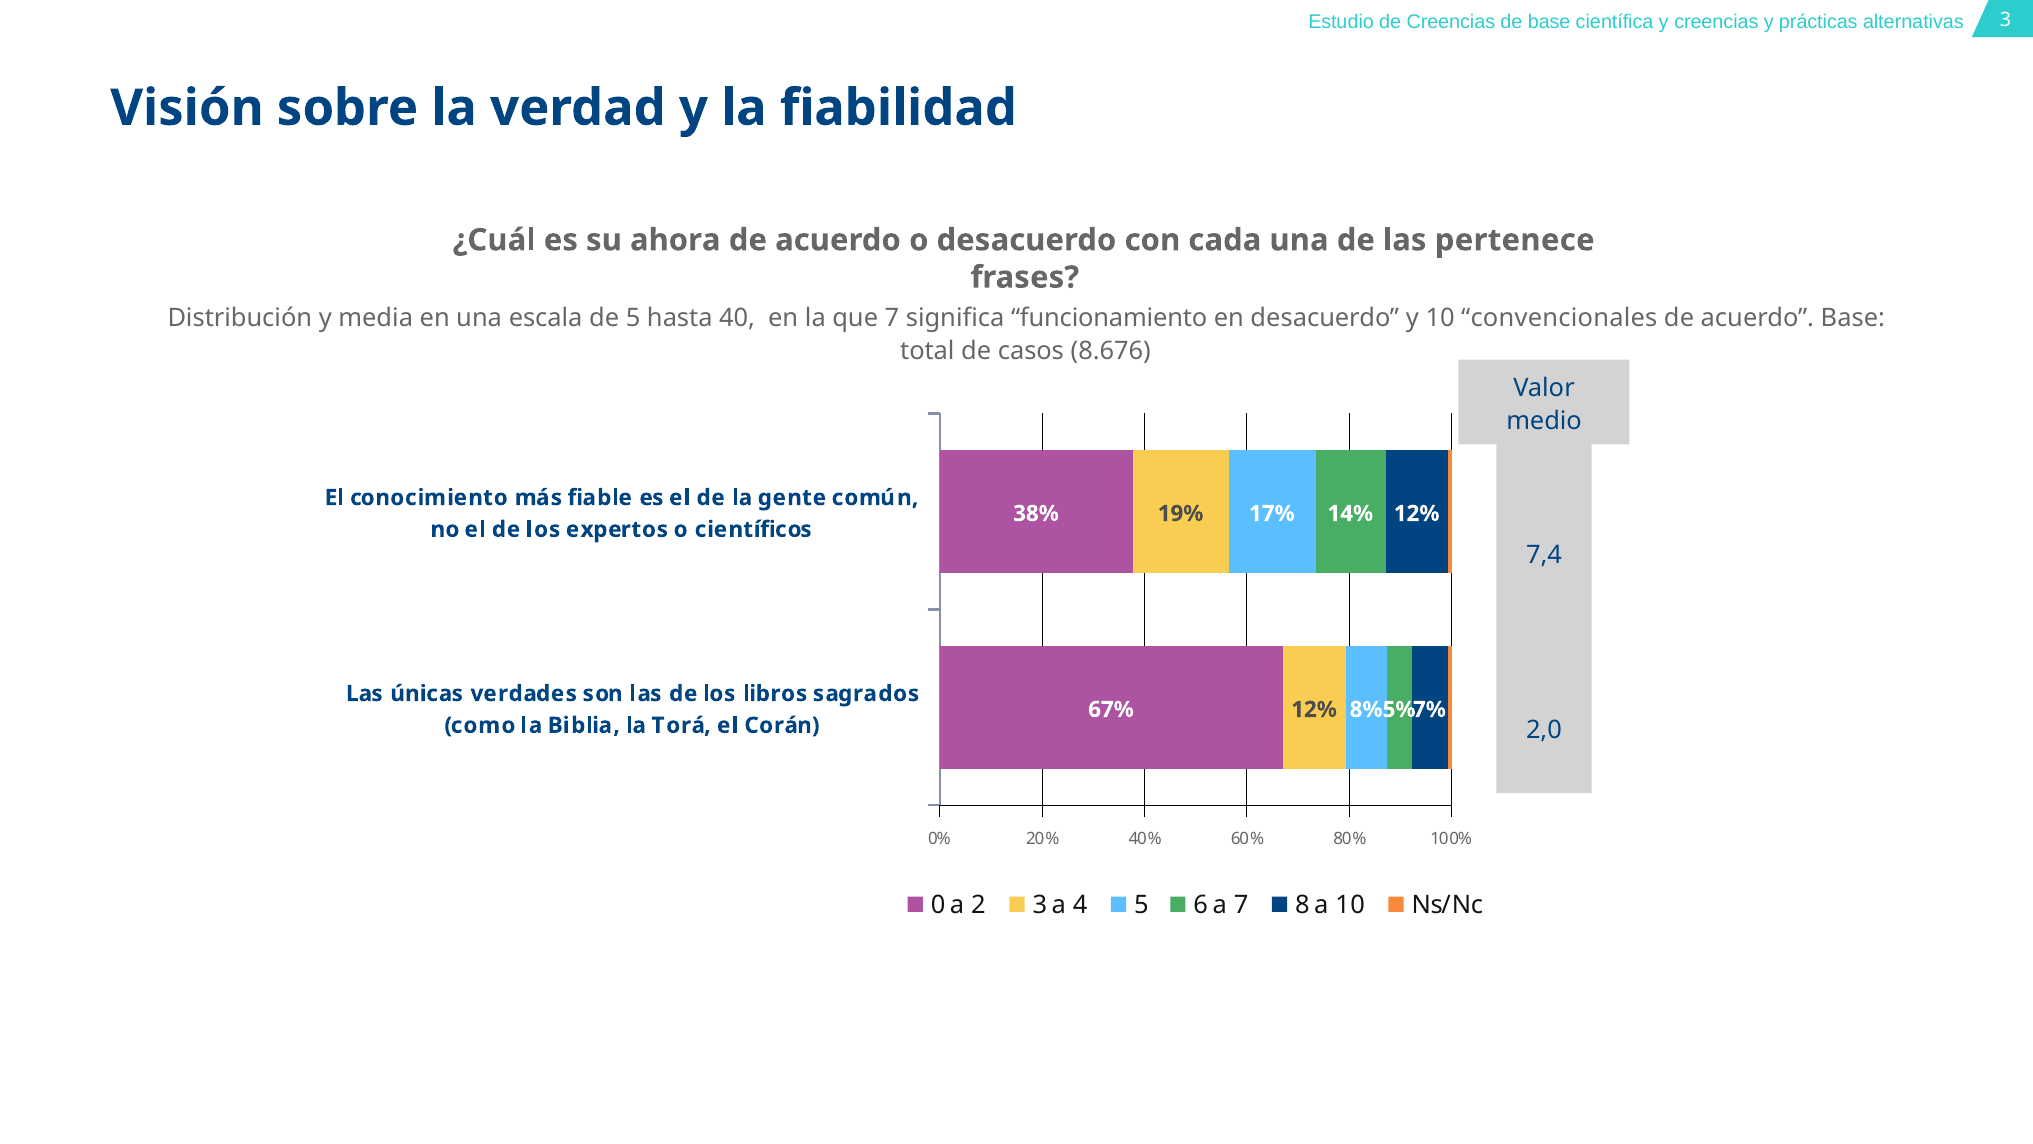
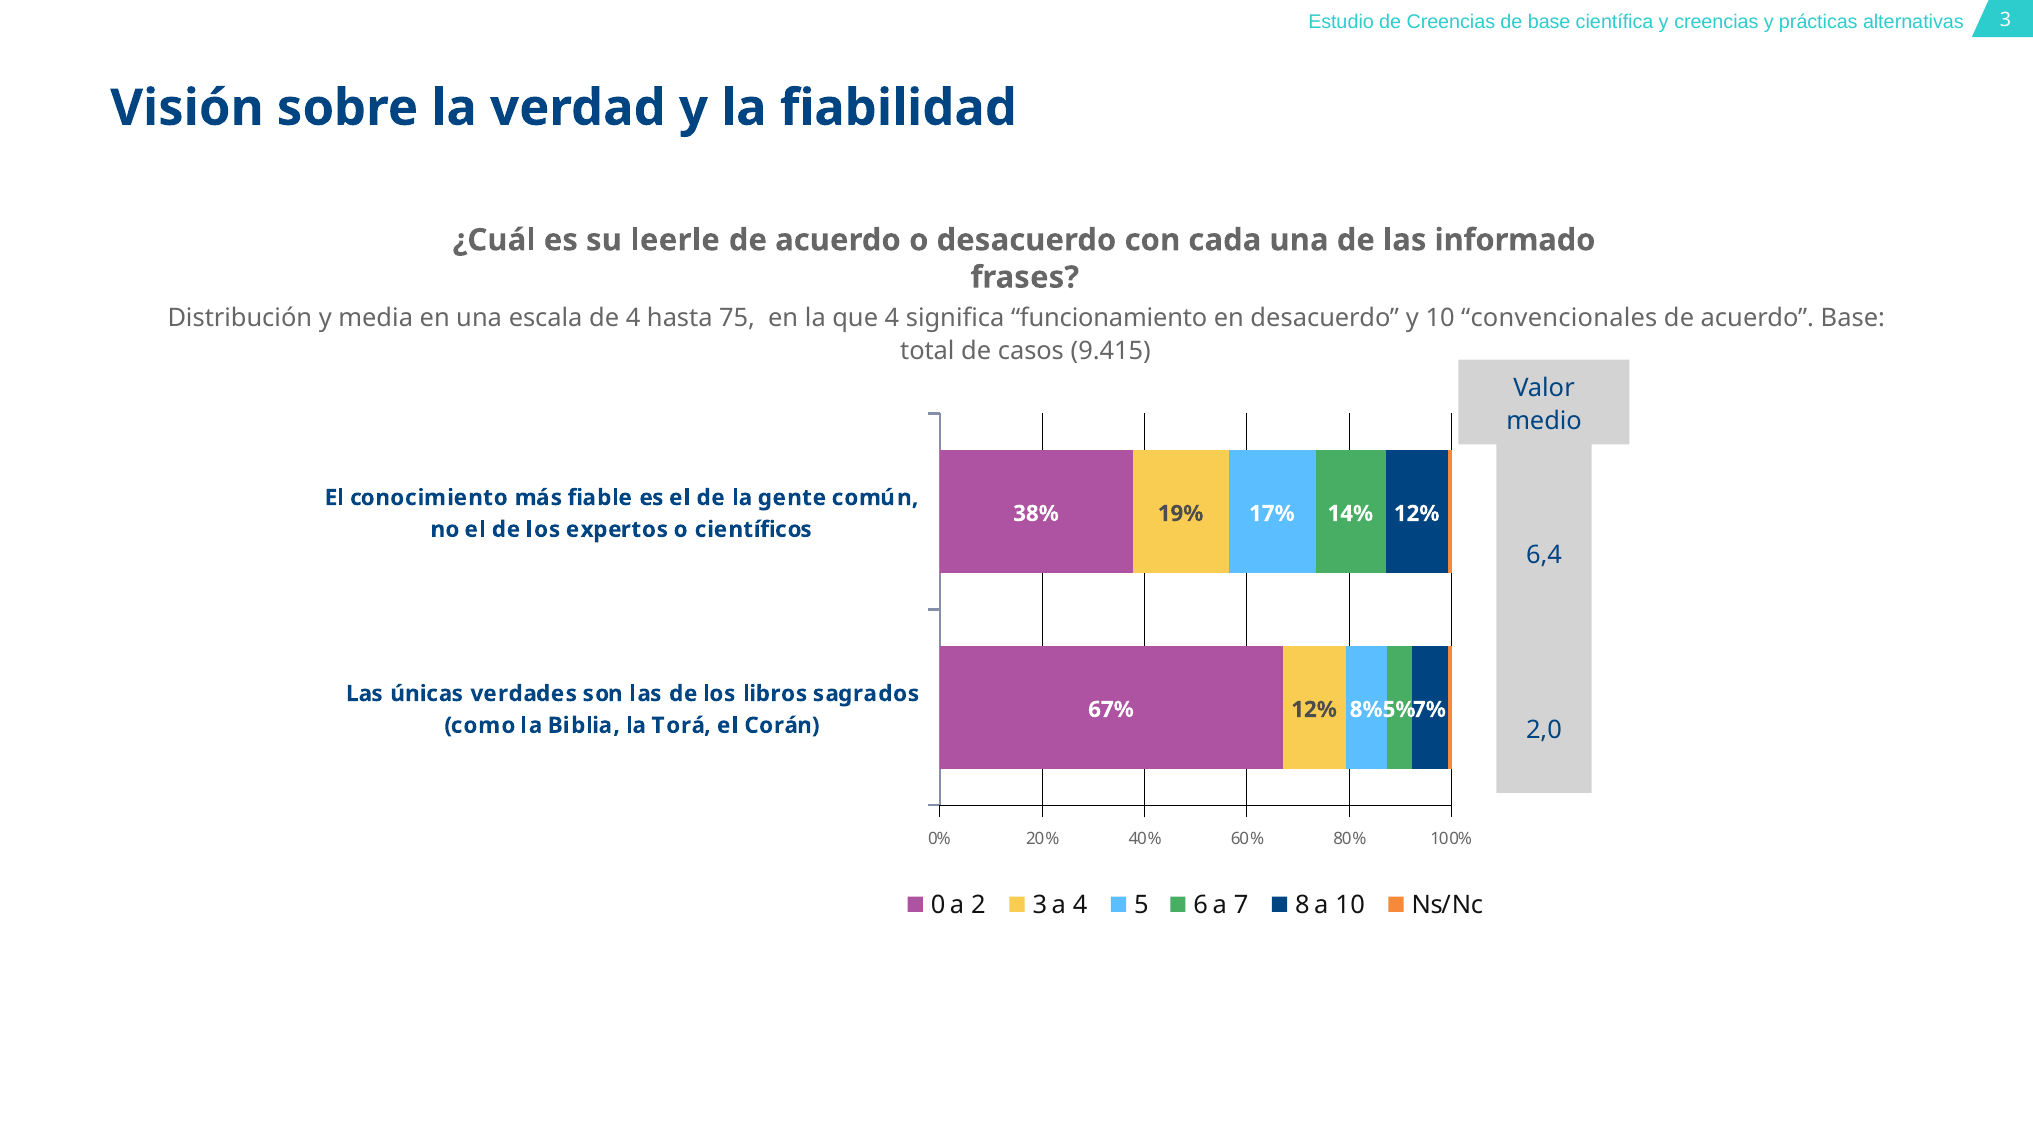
ahora: ahora -> leerle
pertenece: pertenece -> informado
de 5: 5 -> 4
40: 40 -> 75
que 7: 7 -> 4
8.676: 8.676 -> 9.415
7,4: 7,4 -> 6,4
